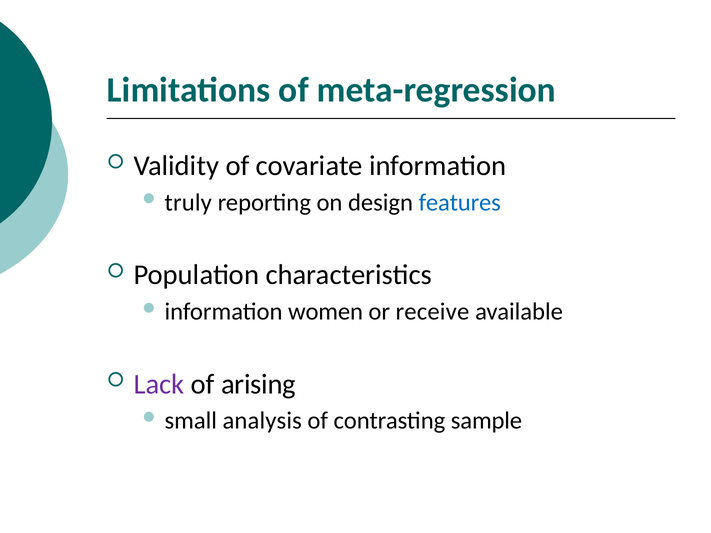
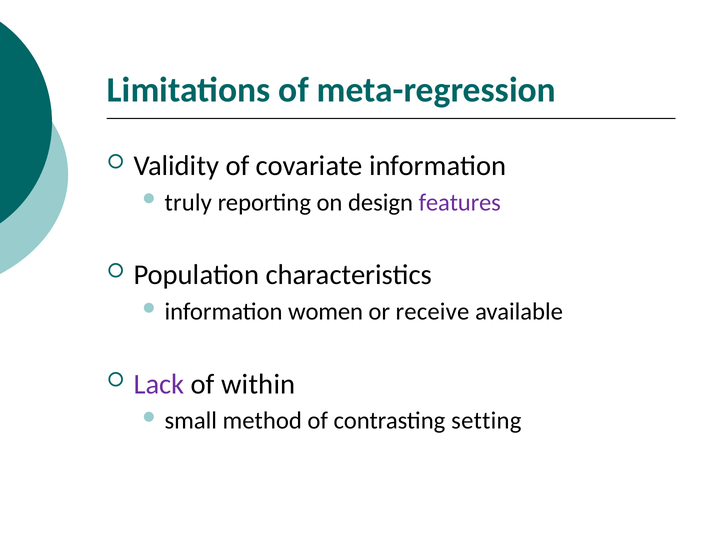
features colour: blue -> purple
arising: arising -> within
analysis: analysis -> method
sample: sample -> setting
